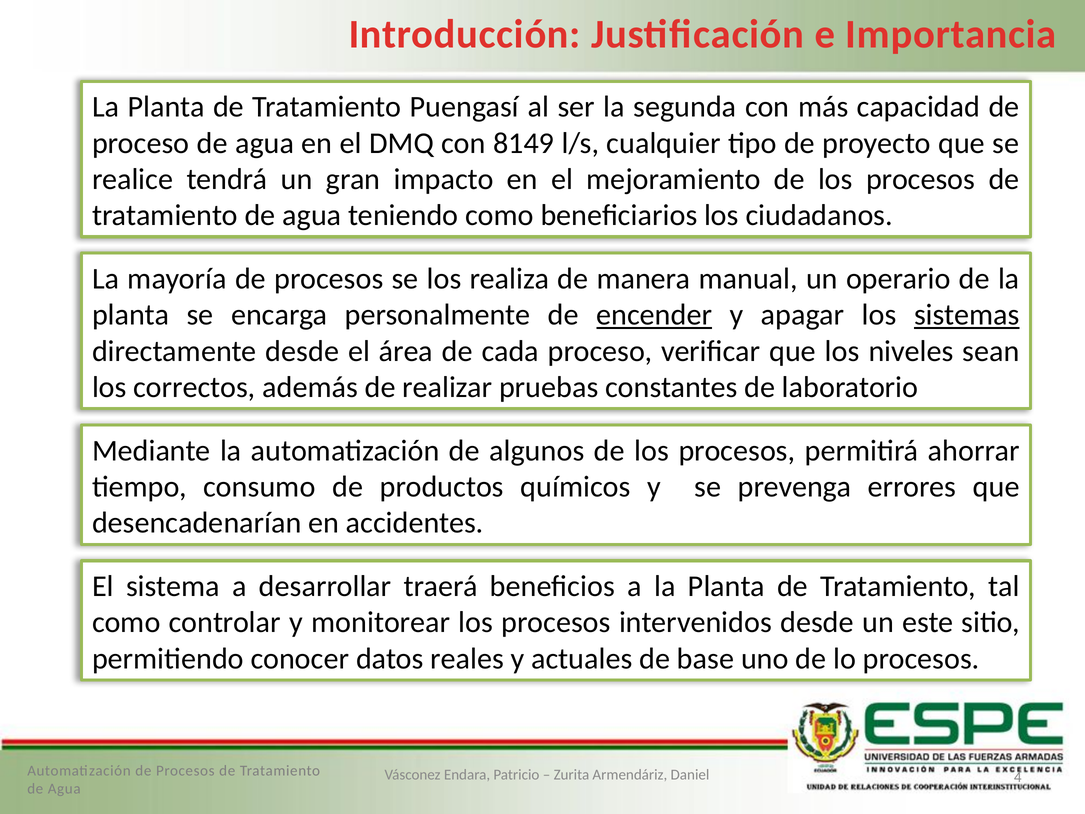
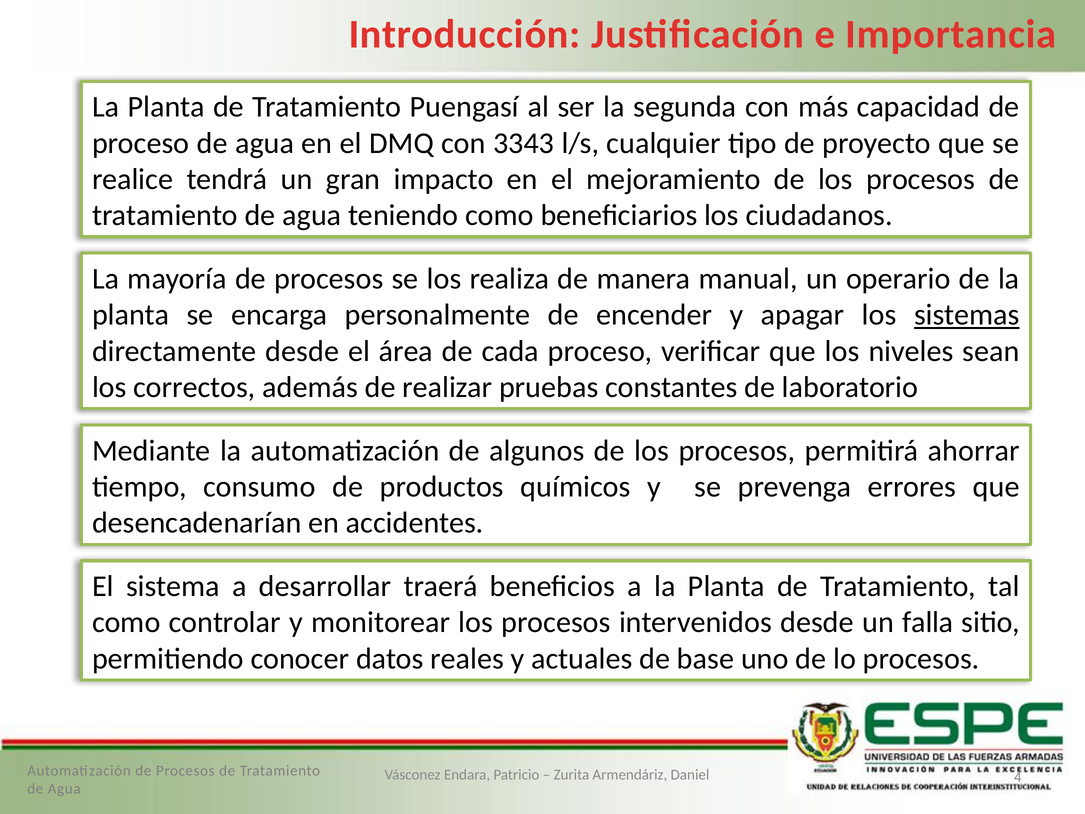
8149: 8149 -> 3343
encender underline: present -> none
este: este -> falla
